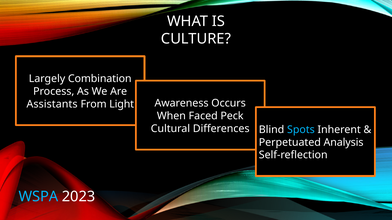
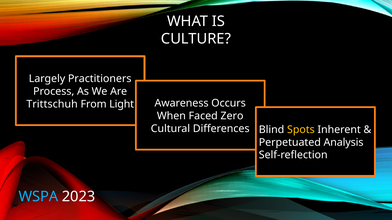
Combination: Combination -> Practitioners
Assistants: Assistants -> Trittschuh
Peck: Peck -> Zero
Spots colour: light blue -> yellow
